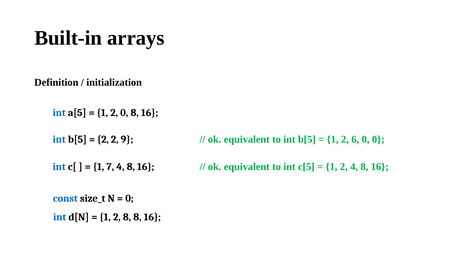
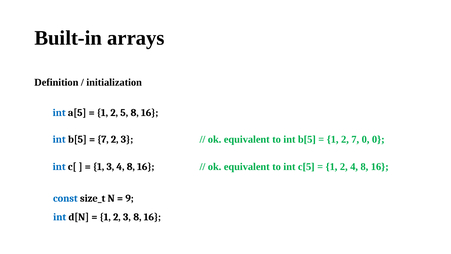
2 0: 0 -> 5
2 at (103, 139): 2 -> 7
9 at (127, 139): 9 -> 3
2 6: 6 -> 7
1 7: 7 -> 3
0 at (129, 198): 0 -> 9
1 2 8: 8 -> 3
